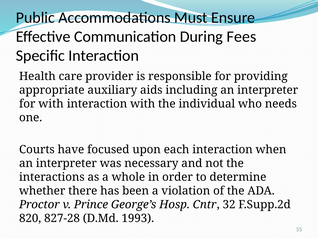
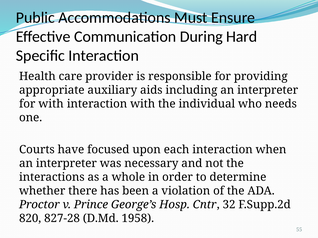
Fees: Fees -> Hard
1993: 1993 -> 1958
